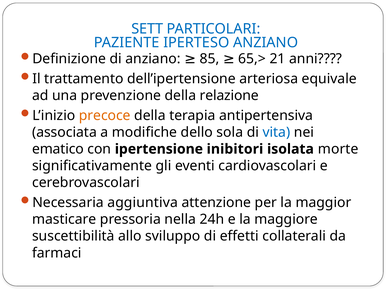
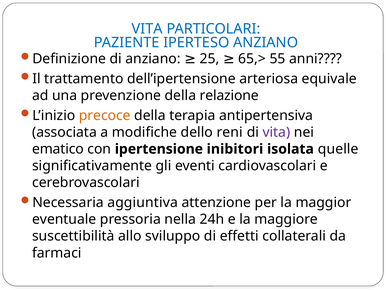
SETT at (147, 29): SETT -> VITA
85: 85 -> 25
21: 21 -> 55
sola: sola -> reni
vita at (276, 132) colour: blue -> purple
morte: morte -> quelle
masticare: masticare -> eventuale
